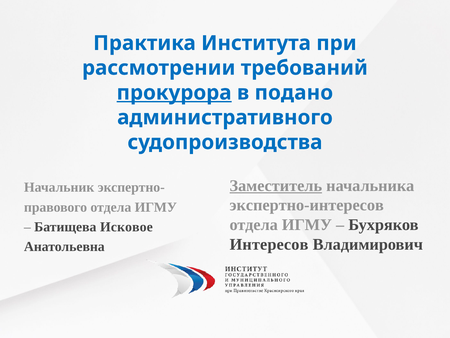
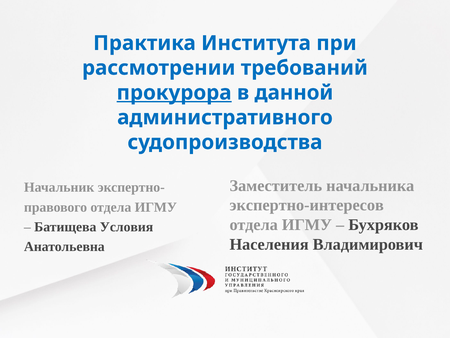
подано: подано -> данной
Заместитель underline: present -> none
Исковое: Исковое -> Условия
Интересов: Интересов -> Населения
